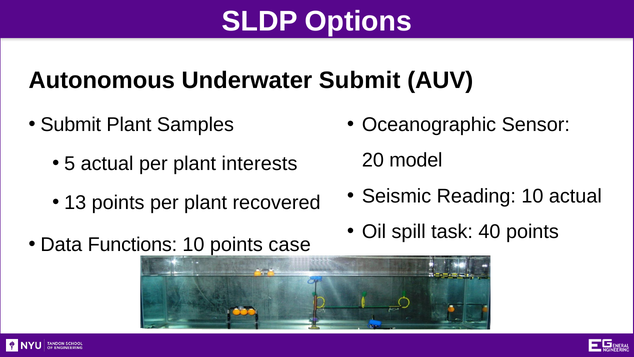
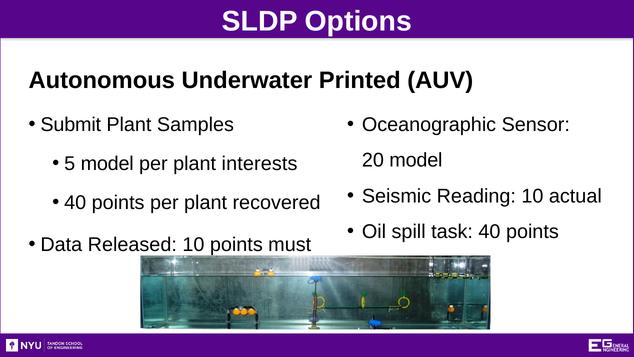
Underwater Submit: Submit -> Printed
5 actual: actual -> model
13 at (75, 202): 13 -> 40
Functions: Functions -> Released
case: case -> must
